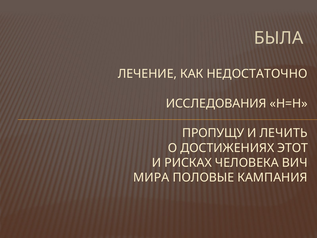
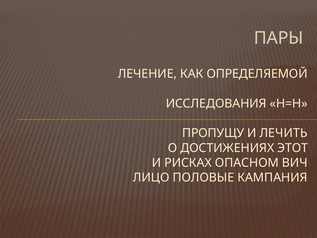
БЫЛА: БЫЛА -> ПАРЫ
НЕДОСТАТОЧНО: НЕДОСТАТОЧНО -> ОПРЕДЕЛЯЕМОЙ
ЧЕЛОВЕКА: ЧЕЛОВЕКА -> ОПАСНОМ
МИРА: МИРА -> ЛИЦО
